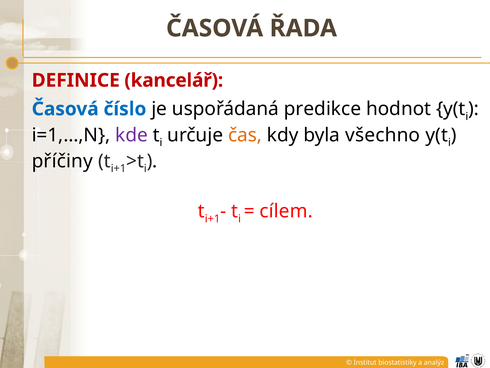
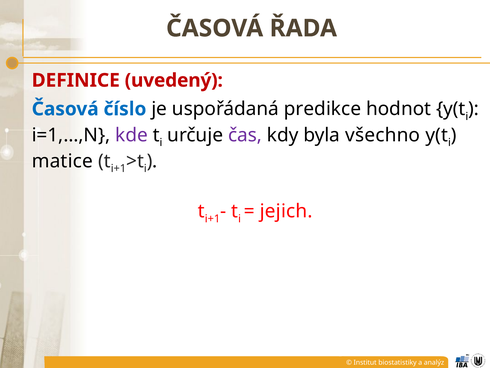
kancelář: kancelář -> uvedený
čas colour: orange -> purple
příčiny: příčiny -> matice
cílem: cílem -> jejich
